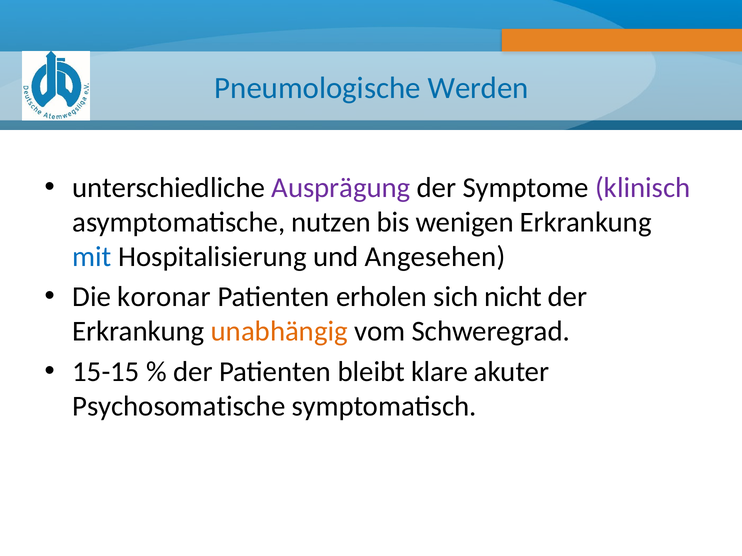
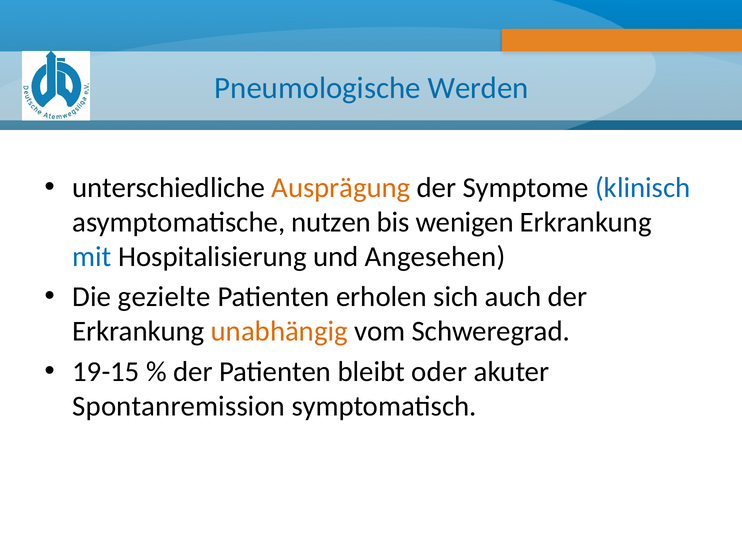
Ausprägung colour: purple -> orange
klinisch colour: purple -> blue
koronar: koronar -> gezielte
nicht: nicht -> auch
15-15: 15-15 -> 19-15
klare: klare -> oder
Psychosomatische: Psychosomatische -> Spontanremission
